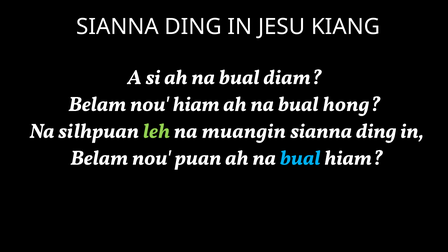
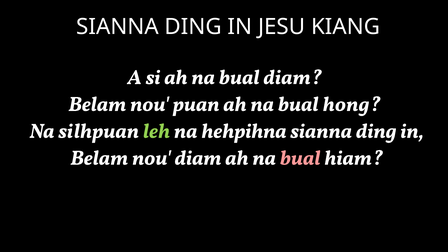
nou hiam: hiam -> puan
muangin: muangin -> hehpihna
nou puan: puan -> diam
bual at (300, 158) colour: light blue -> pink
